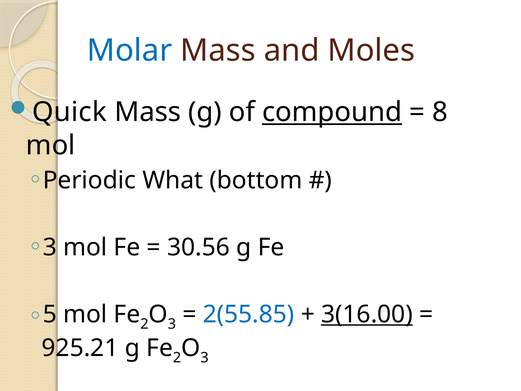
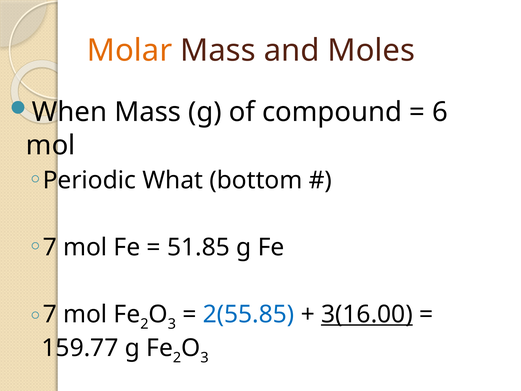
Molar colour: blue -> orange
Quick: Quick -> When
compound underline: present -> none
8: 8 -> 6
3 at (50, 247): 3 -> 7
30.56: 30.56 -> 51.85
5 at (50, 314): 5 -> 7
925.21: 925.21 -> 159.77
